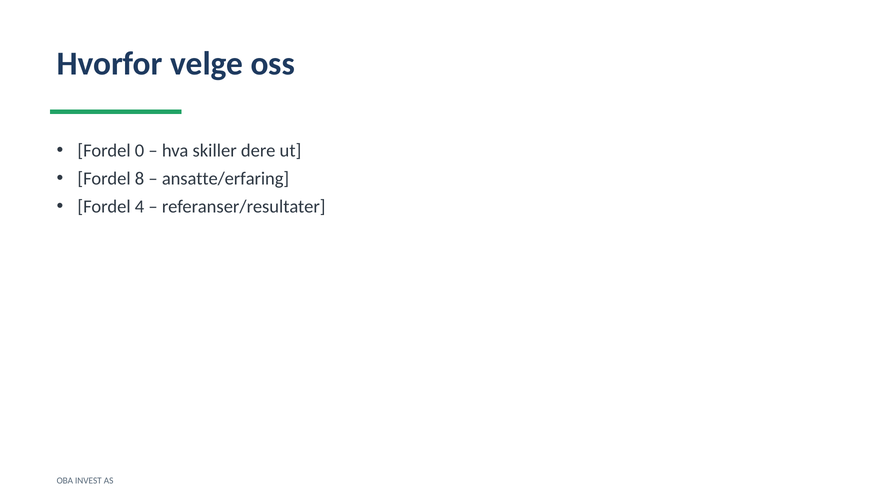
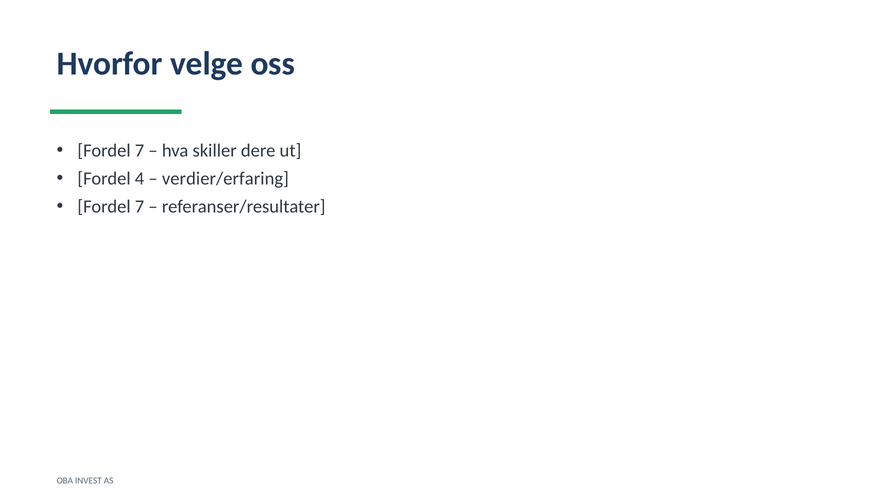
0 at (140, 151): 0 -> 7
8: 8 -> 4
ansatte/erfaring: ansatte/erfaring -> verdier/erfaring
4 at (140, 206): 4 -> 7
